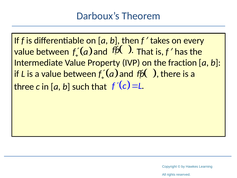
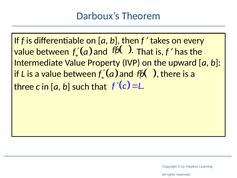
fraction: fraction -> upward
